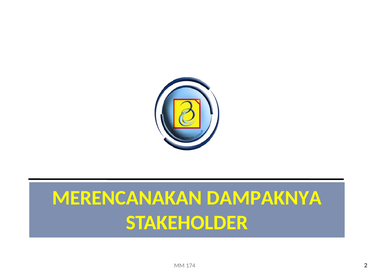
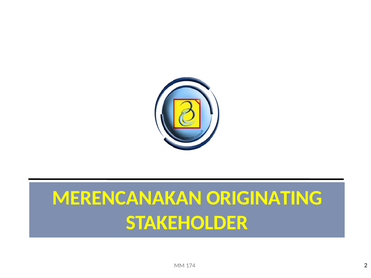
DAMPAKNYA: DAMPAKNYA -> ORIGINATING
